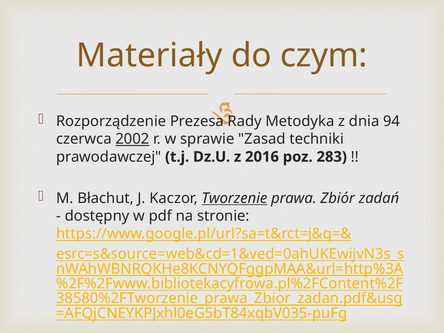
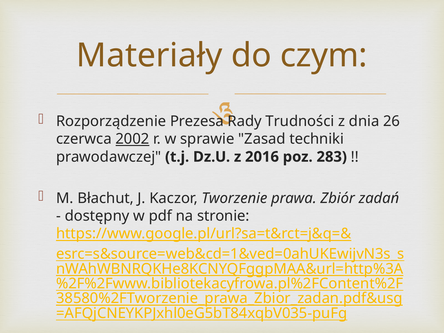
Metodyka: Metodyka -> Trudności
94: 94 -> 26
Tworzenie underline: present -> none
